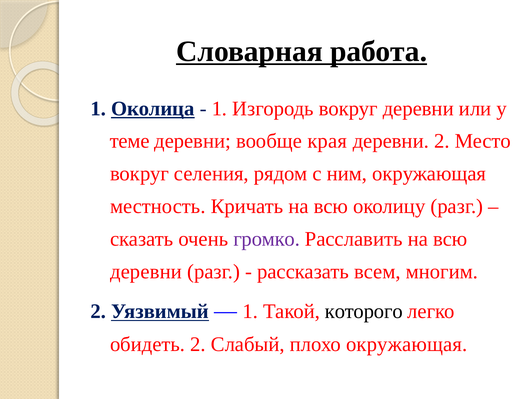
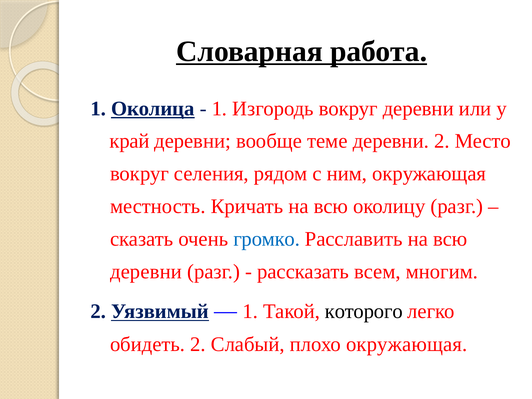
теме: теме -> край
края: края -> теме
громко colour: purple -> blue
